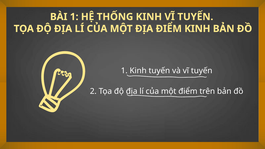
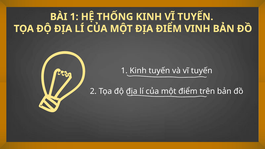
ĐIỂM KINH: KINH -> VINH
